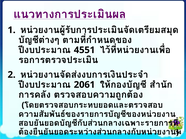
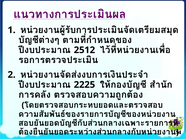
4551: 4551 -> 2512
2061: 2061 -> 2225
